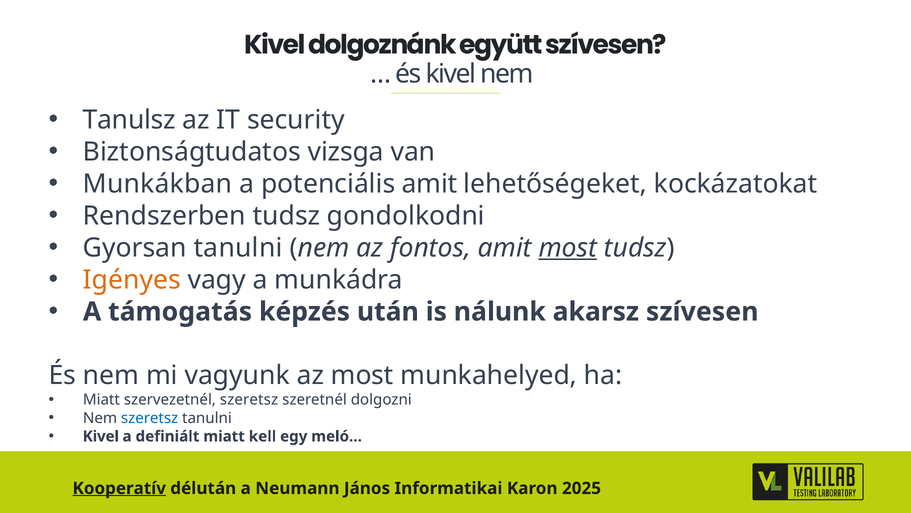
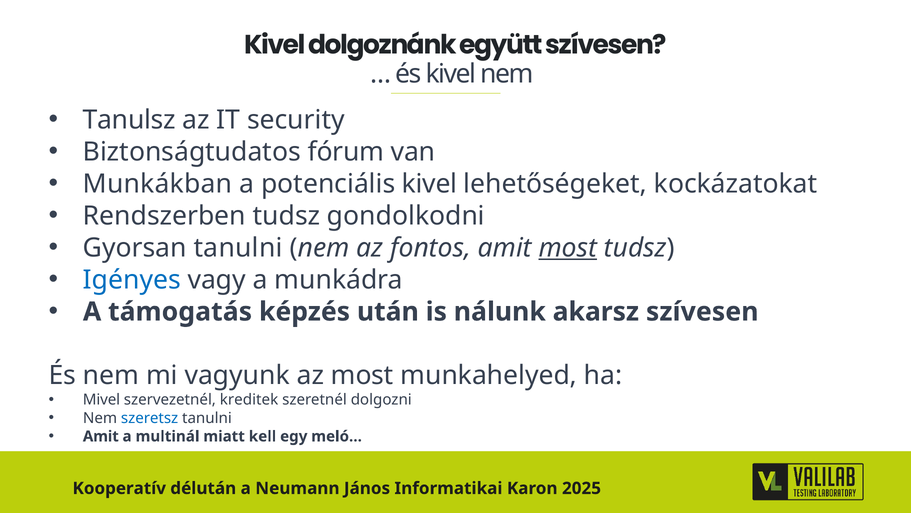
vizsga: vizsga -> fórum
potenciális amit: amit -> kivel
Igényes colour: orange -> blue
Miatt at (101, 400): Miatt -> Mivel
szervezetnél szeretsz: szeretsz -> kreditek
Kivel at (101, 436): Kivel -> Amit
definiált: definiált -> multinál
Kooperatív underline: present -> none
